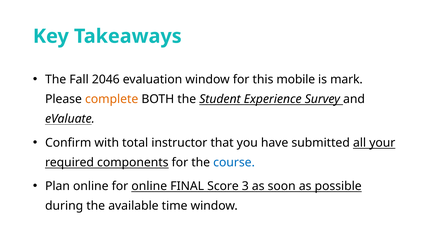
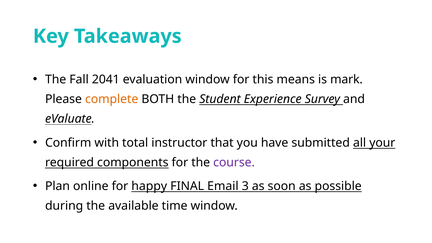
2046: 2046 -> 2041
mobile: mobile -> means
course colour: blue -> purple
for online: online -> happy
Score: Score -> Email
